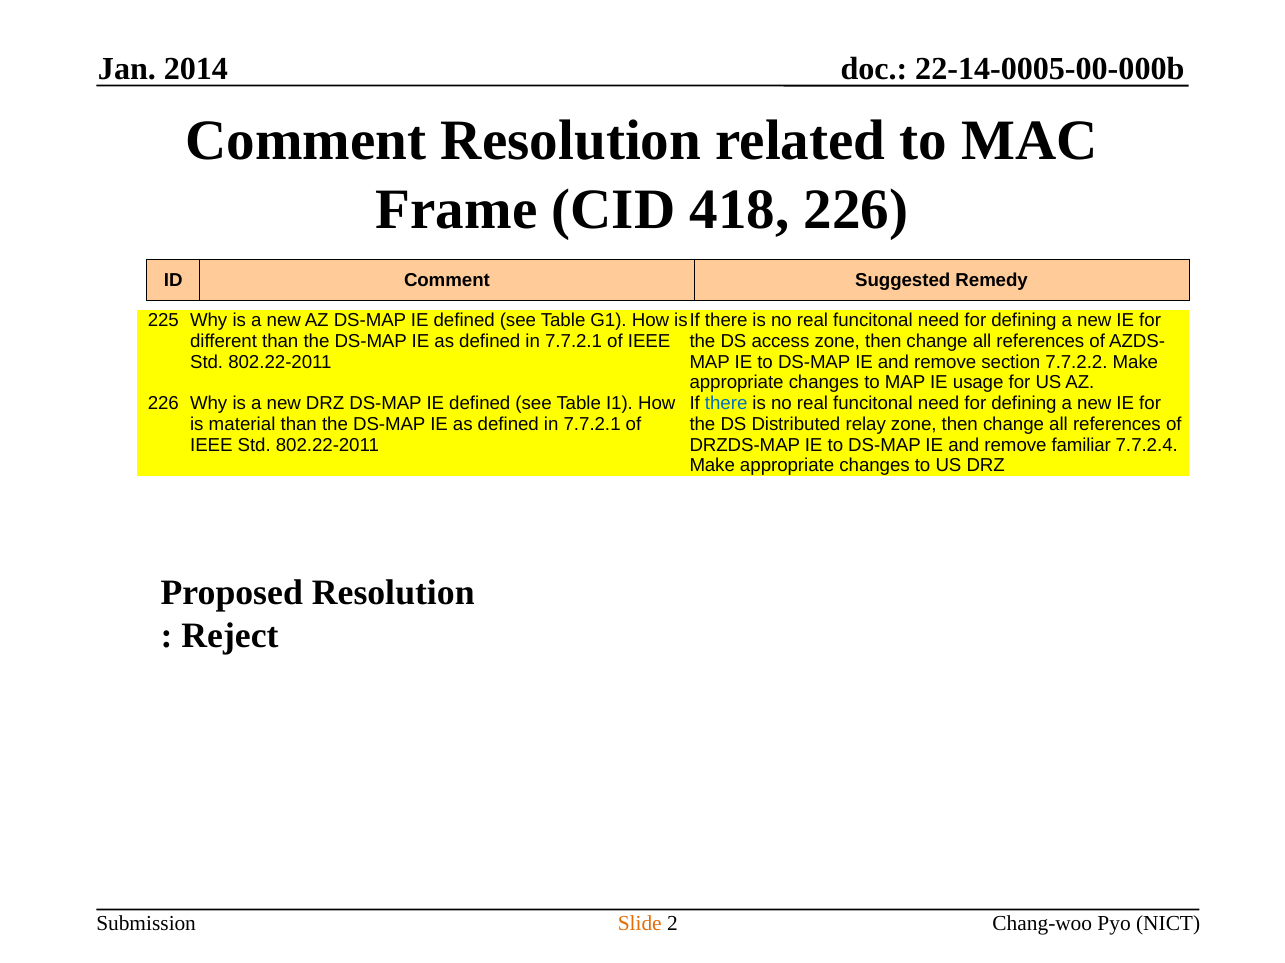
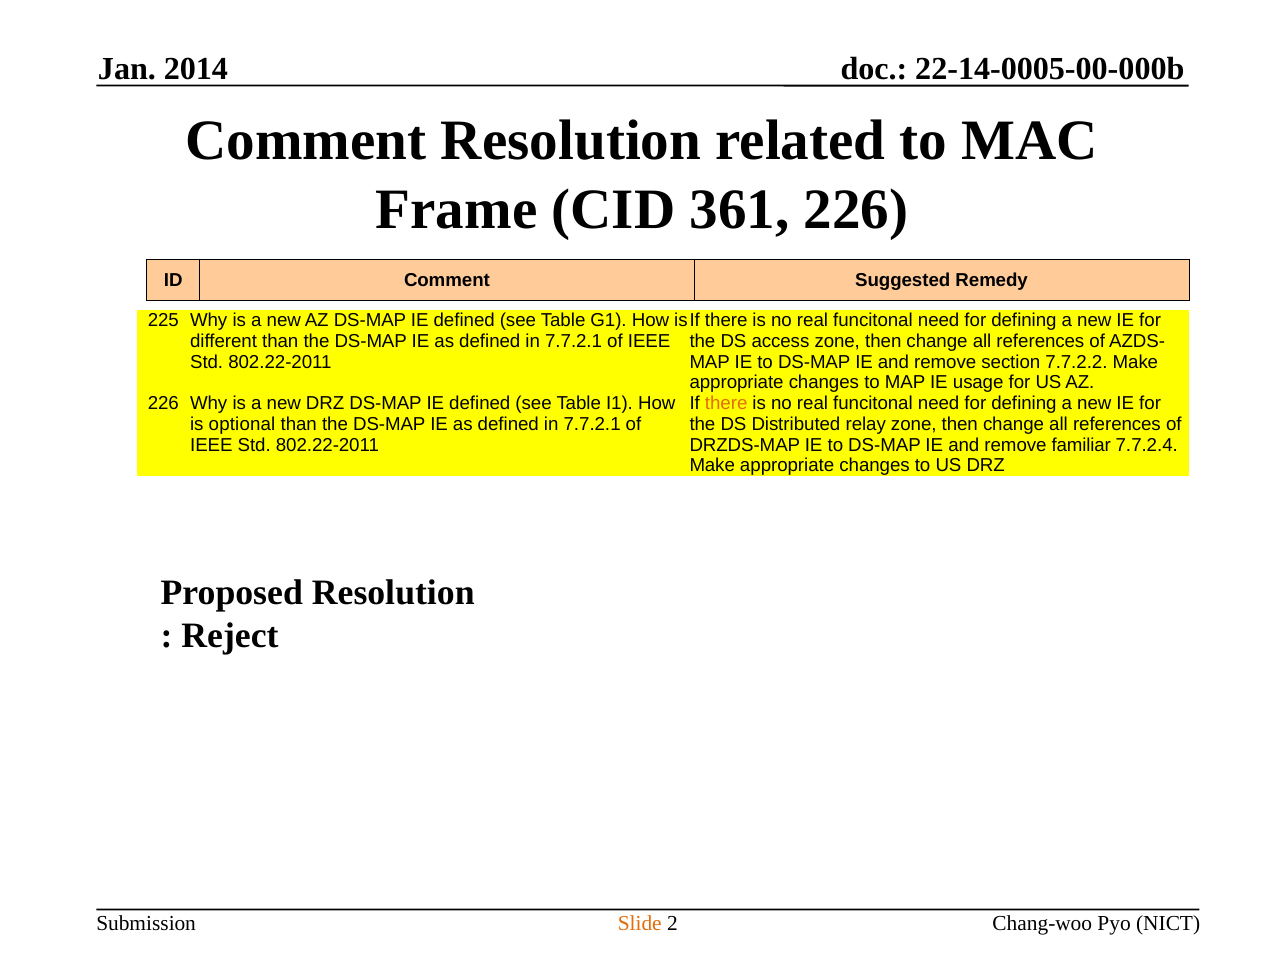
418: 418 -> 361
there at (726, 404) colour: blue -> orange
material: material -> optional
